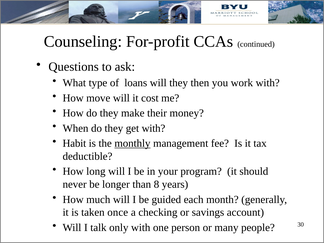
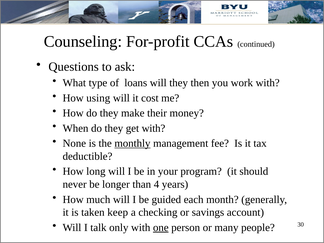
move: move -> using
Habit: Habit -> None
8: 8 -> 4
once: once -> keep
one underline: none -> present
